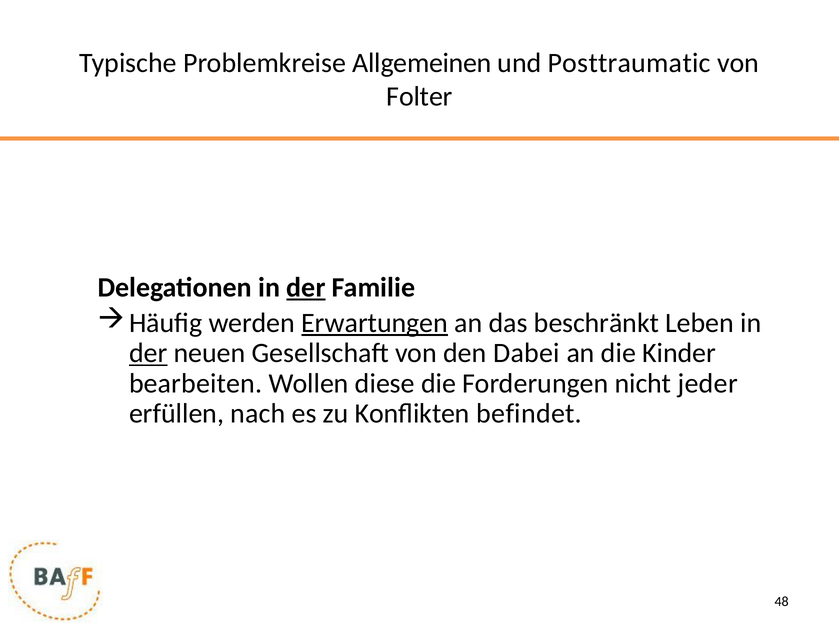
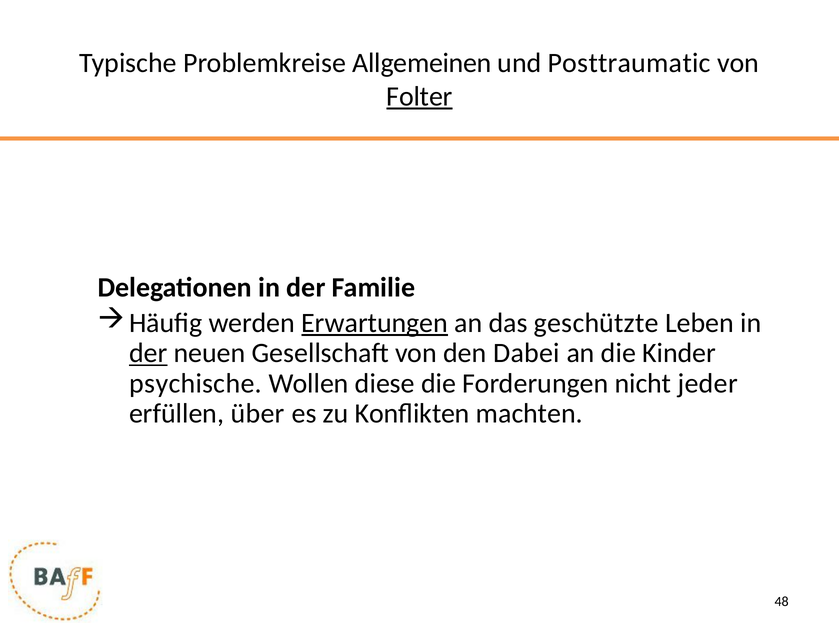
Folter underline: none -> present
der at (306, 287) underline: present -> none
beschränkt: beschränkt -> geschützte
bearbeiten: bearbeiten -> psychische
nach: nach -> über
befindet: befindet -> machten
